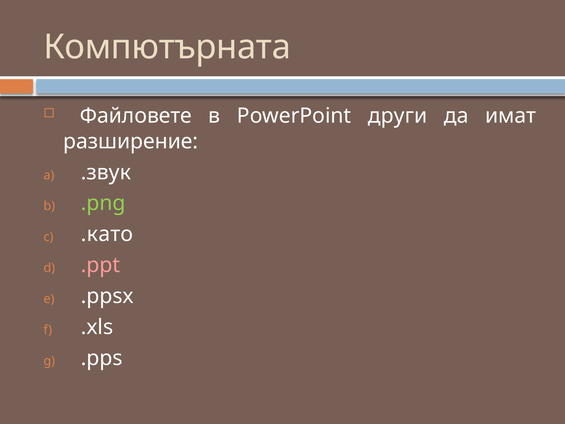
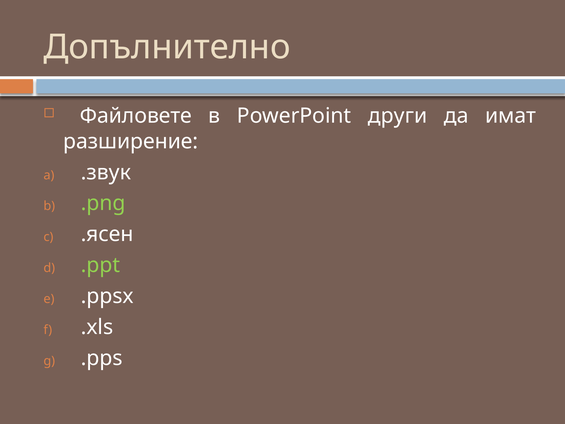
Компютърната: Компютърната -> Допълнително
.като: .като -> .ясен
.ppt colour: pink -> light green
